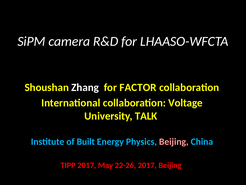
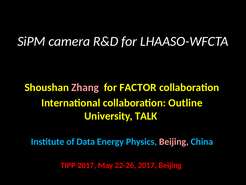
Zhang colour: white -> pink
Voltage: Voltage -> Outline
Built: Built -> Data
